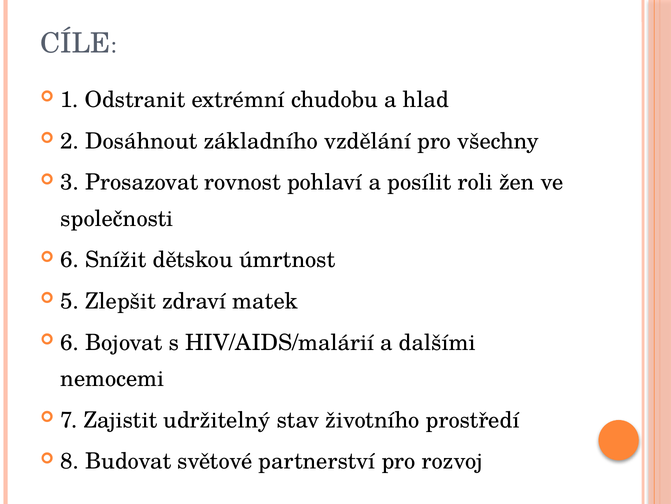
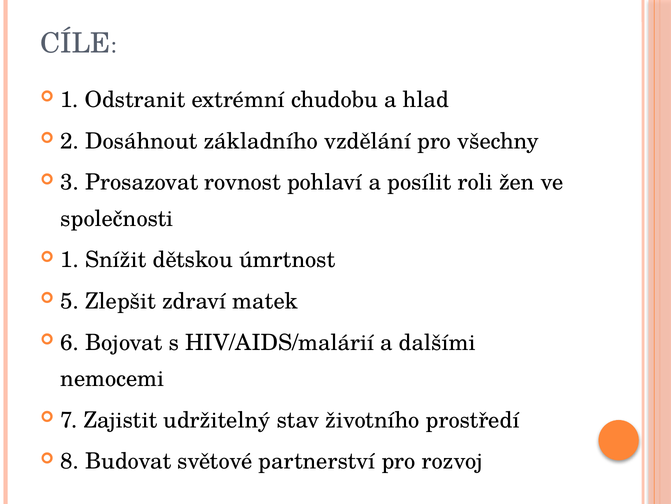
6 at (70, 260): 6 -> 1
